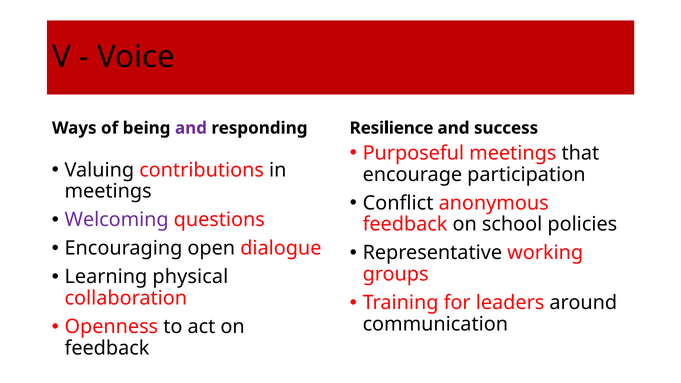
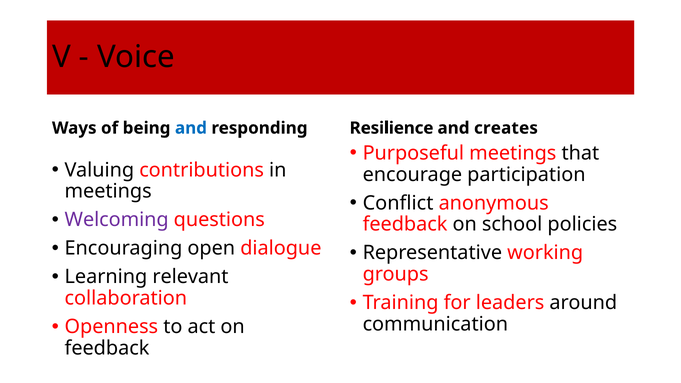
and at (191, 128) colour: purple -> blue
success: success -> creates
physical: physical -> relevant
